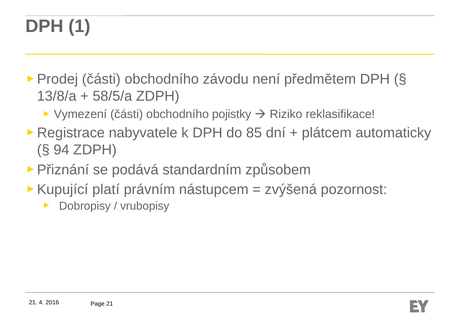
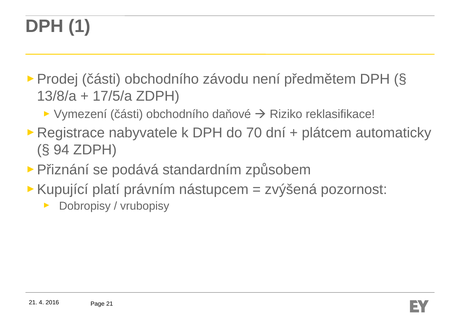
58/5/a: 58/5/a -> 17/5/a
pojistky: pojistky -> daňové
85: 85 -> 70
